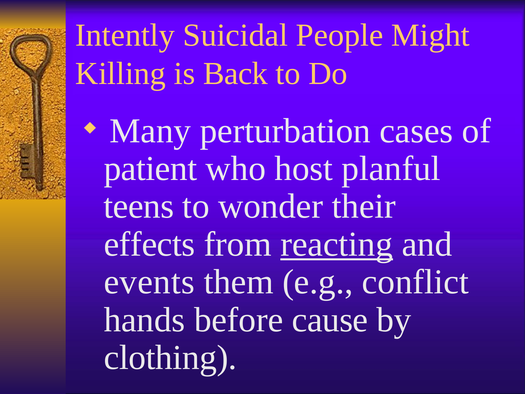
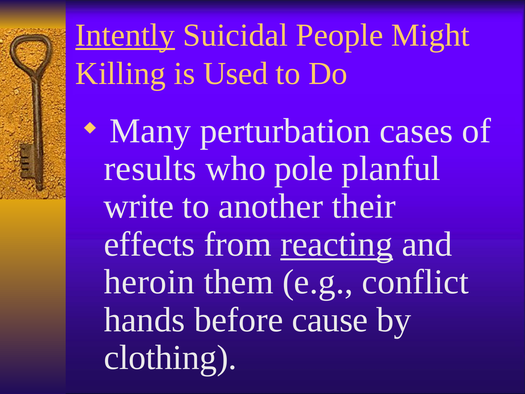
Intently underline: none -> present
Back: Back -> Used
patient: patient -> results
host: host -> pole
teens: teens -> write
wonder: wonder -> another
events: events -> heroin
